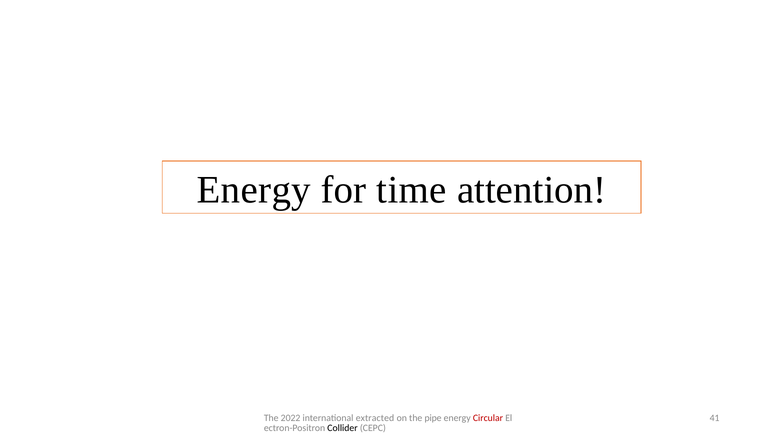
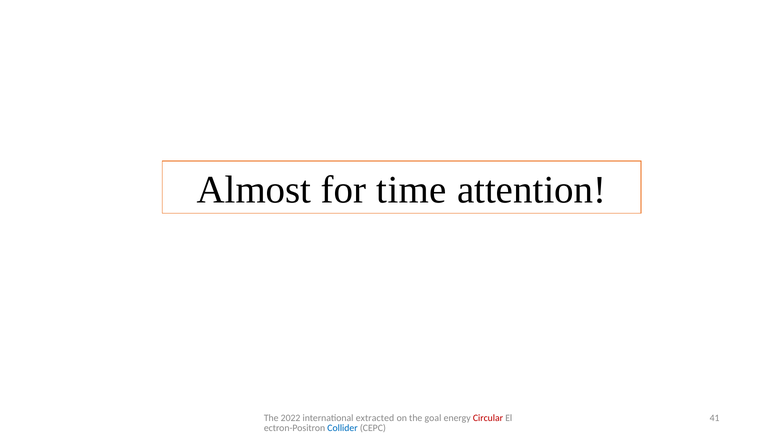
Energy at (254, 190): Energy -> Almost
pipe: pipe -> goal
Collider colour: black -> blue
